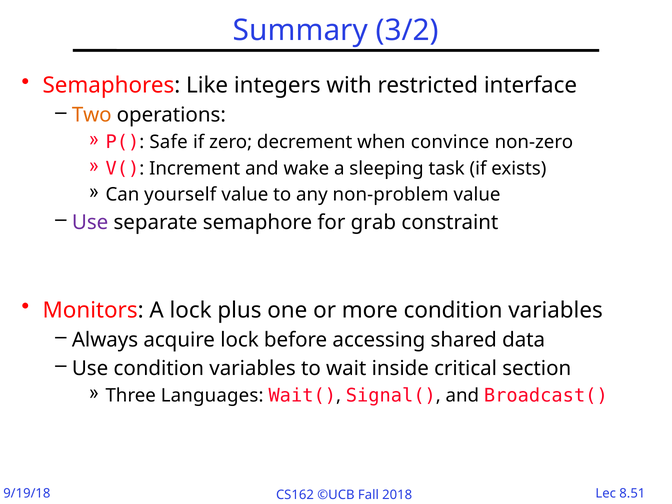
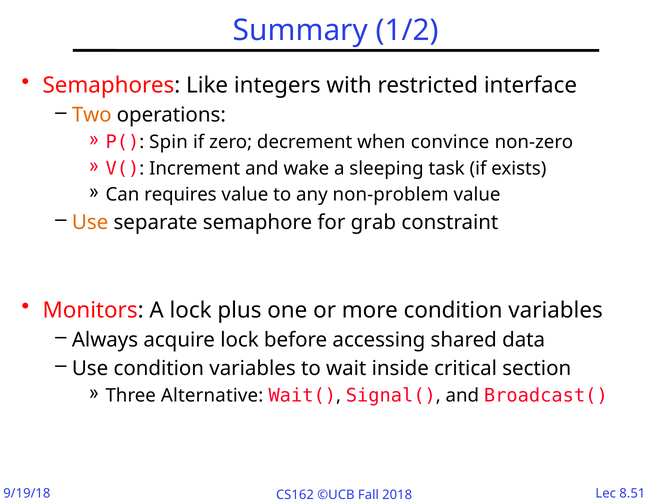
3/2: 3/2 -> 1/2
Safe: Safe -> Spin
yourself: yourself -> requires
Use at (90, 222) colour: purple -> orange
Languages: Languages -> Alternative
